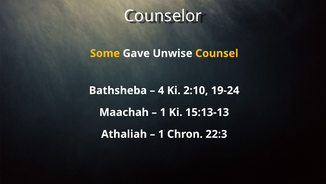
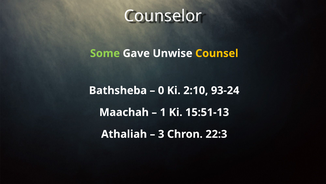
Some colour: yellow -> light green
4: 4 -> 0
19-24: 19-24 -> 93-24
15:13-13: 15:13-13 -> 15:51-13
1 at (161, 134): 1 -> 3
